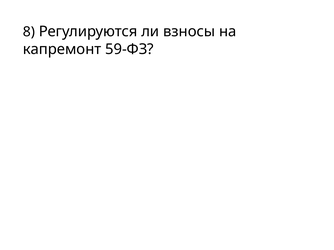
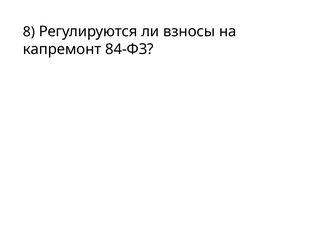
59-ФЗ: 59-ФЗ -> 84-ФЗ
